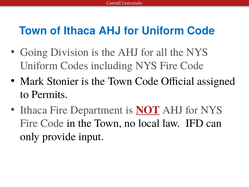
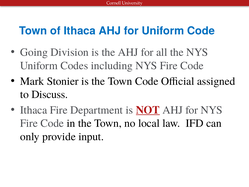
Permits: Permits -> Discuss
